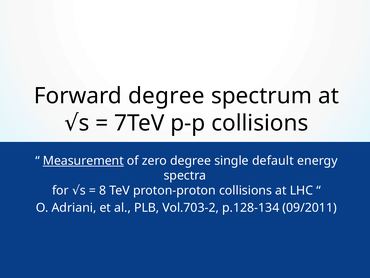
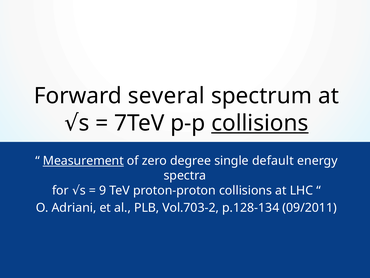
Forward degree: degree -> several
collisions at (260, 123) underline: none -> present
8: 8 -> 9
